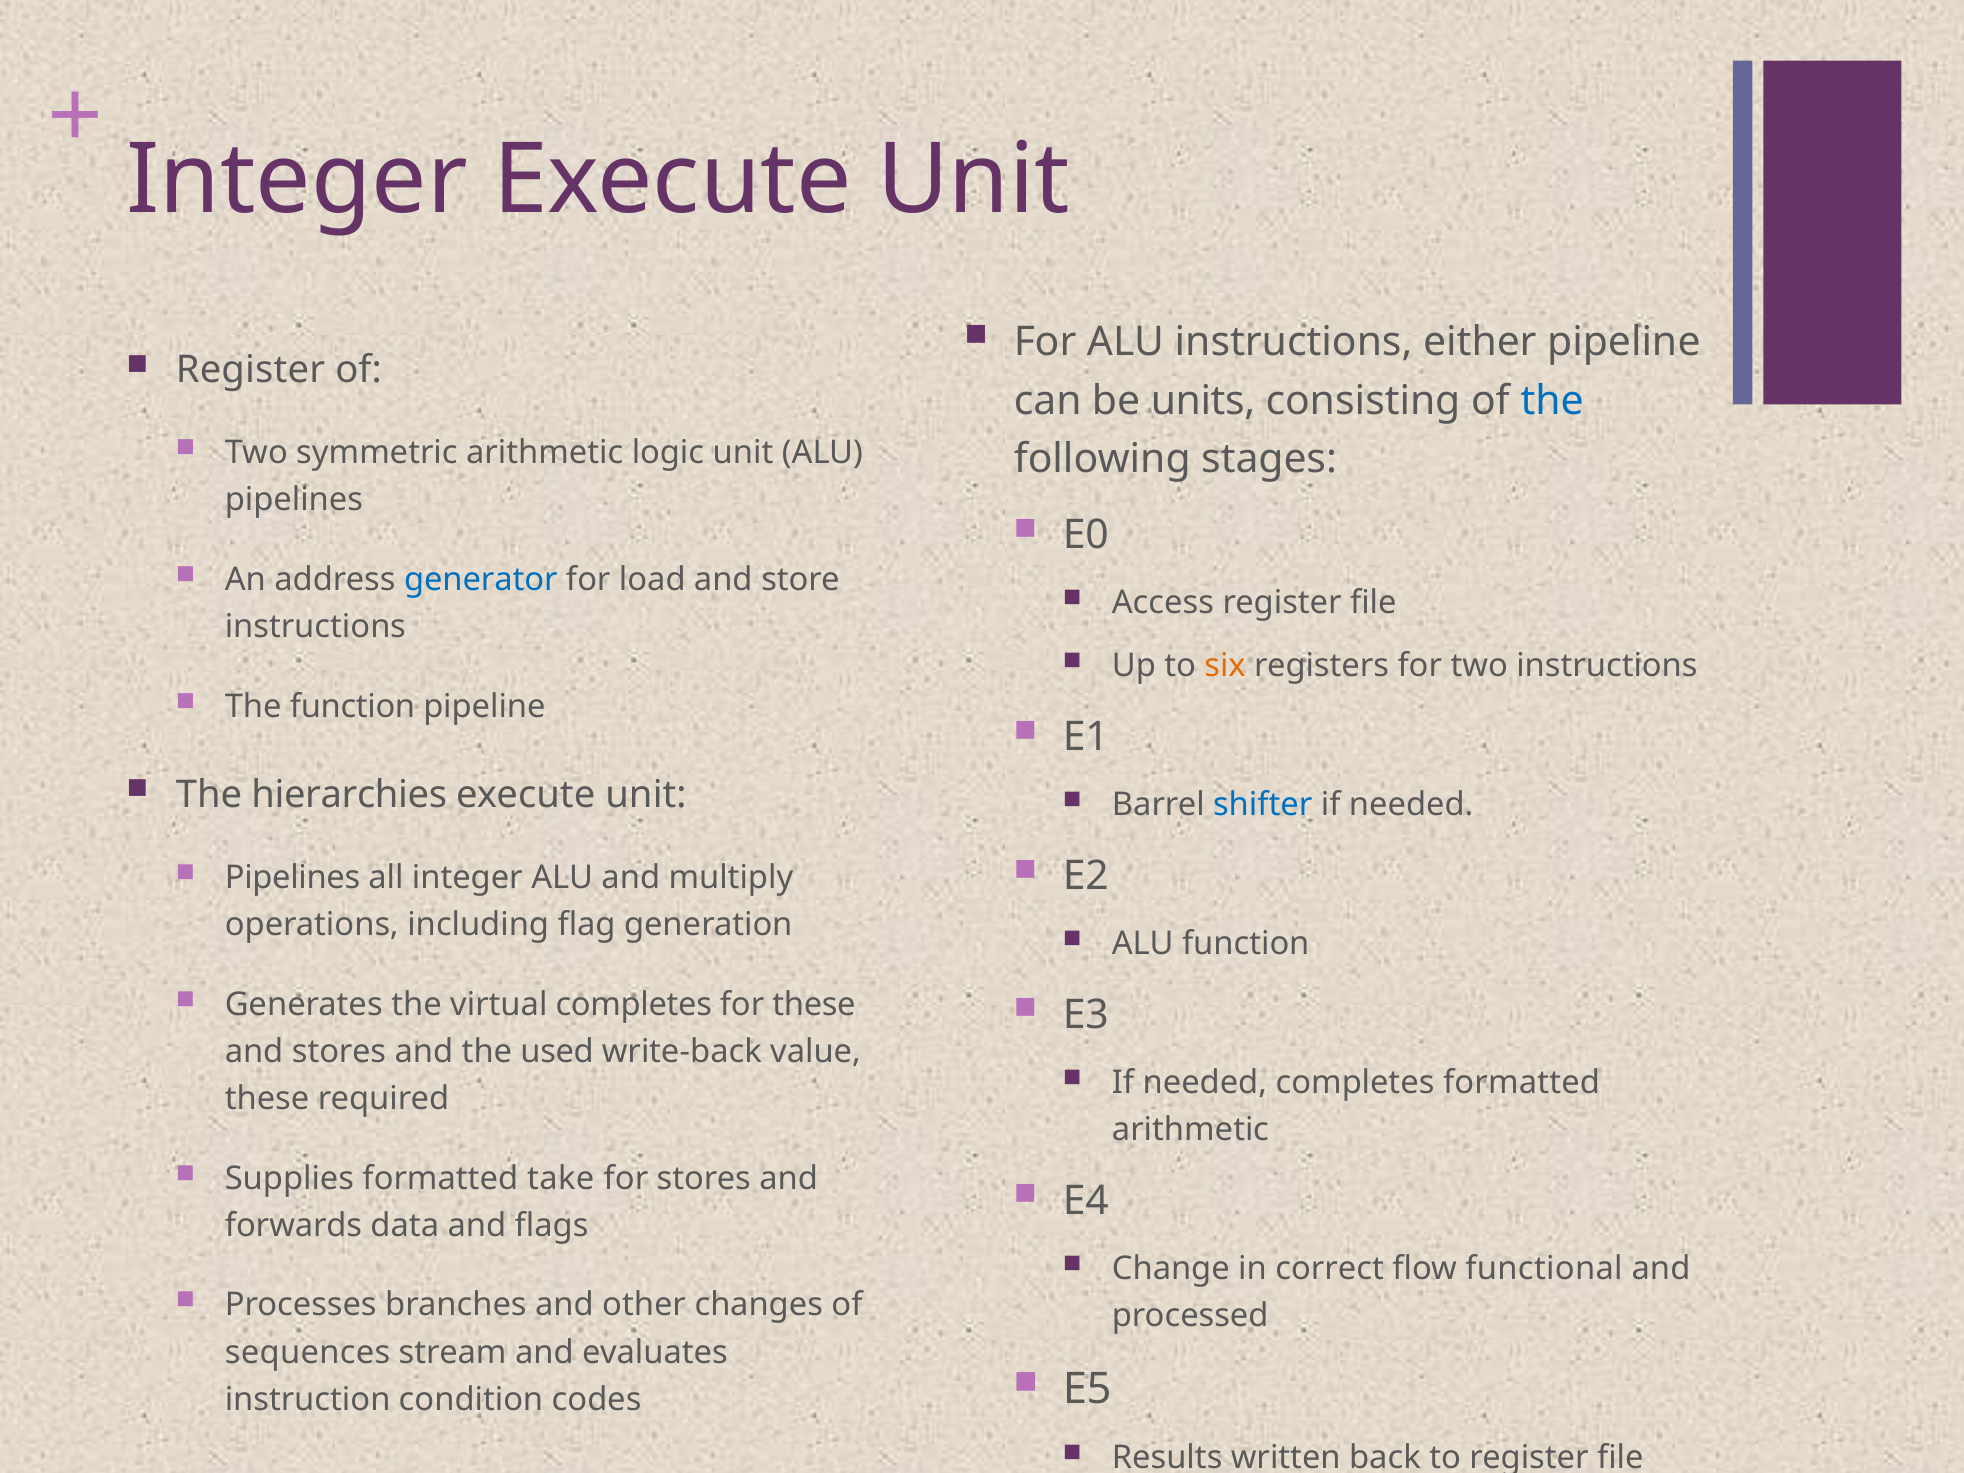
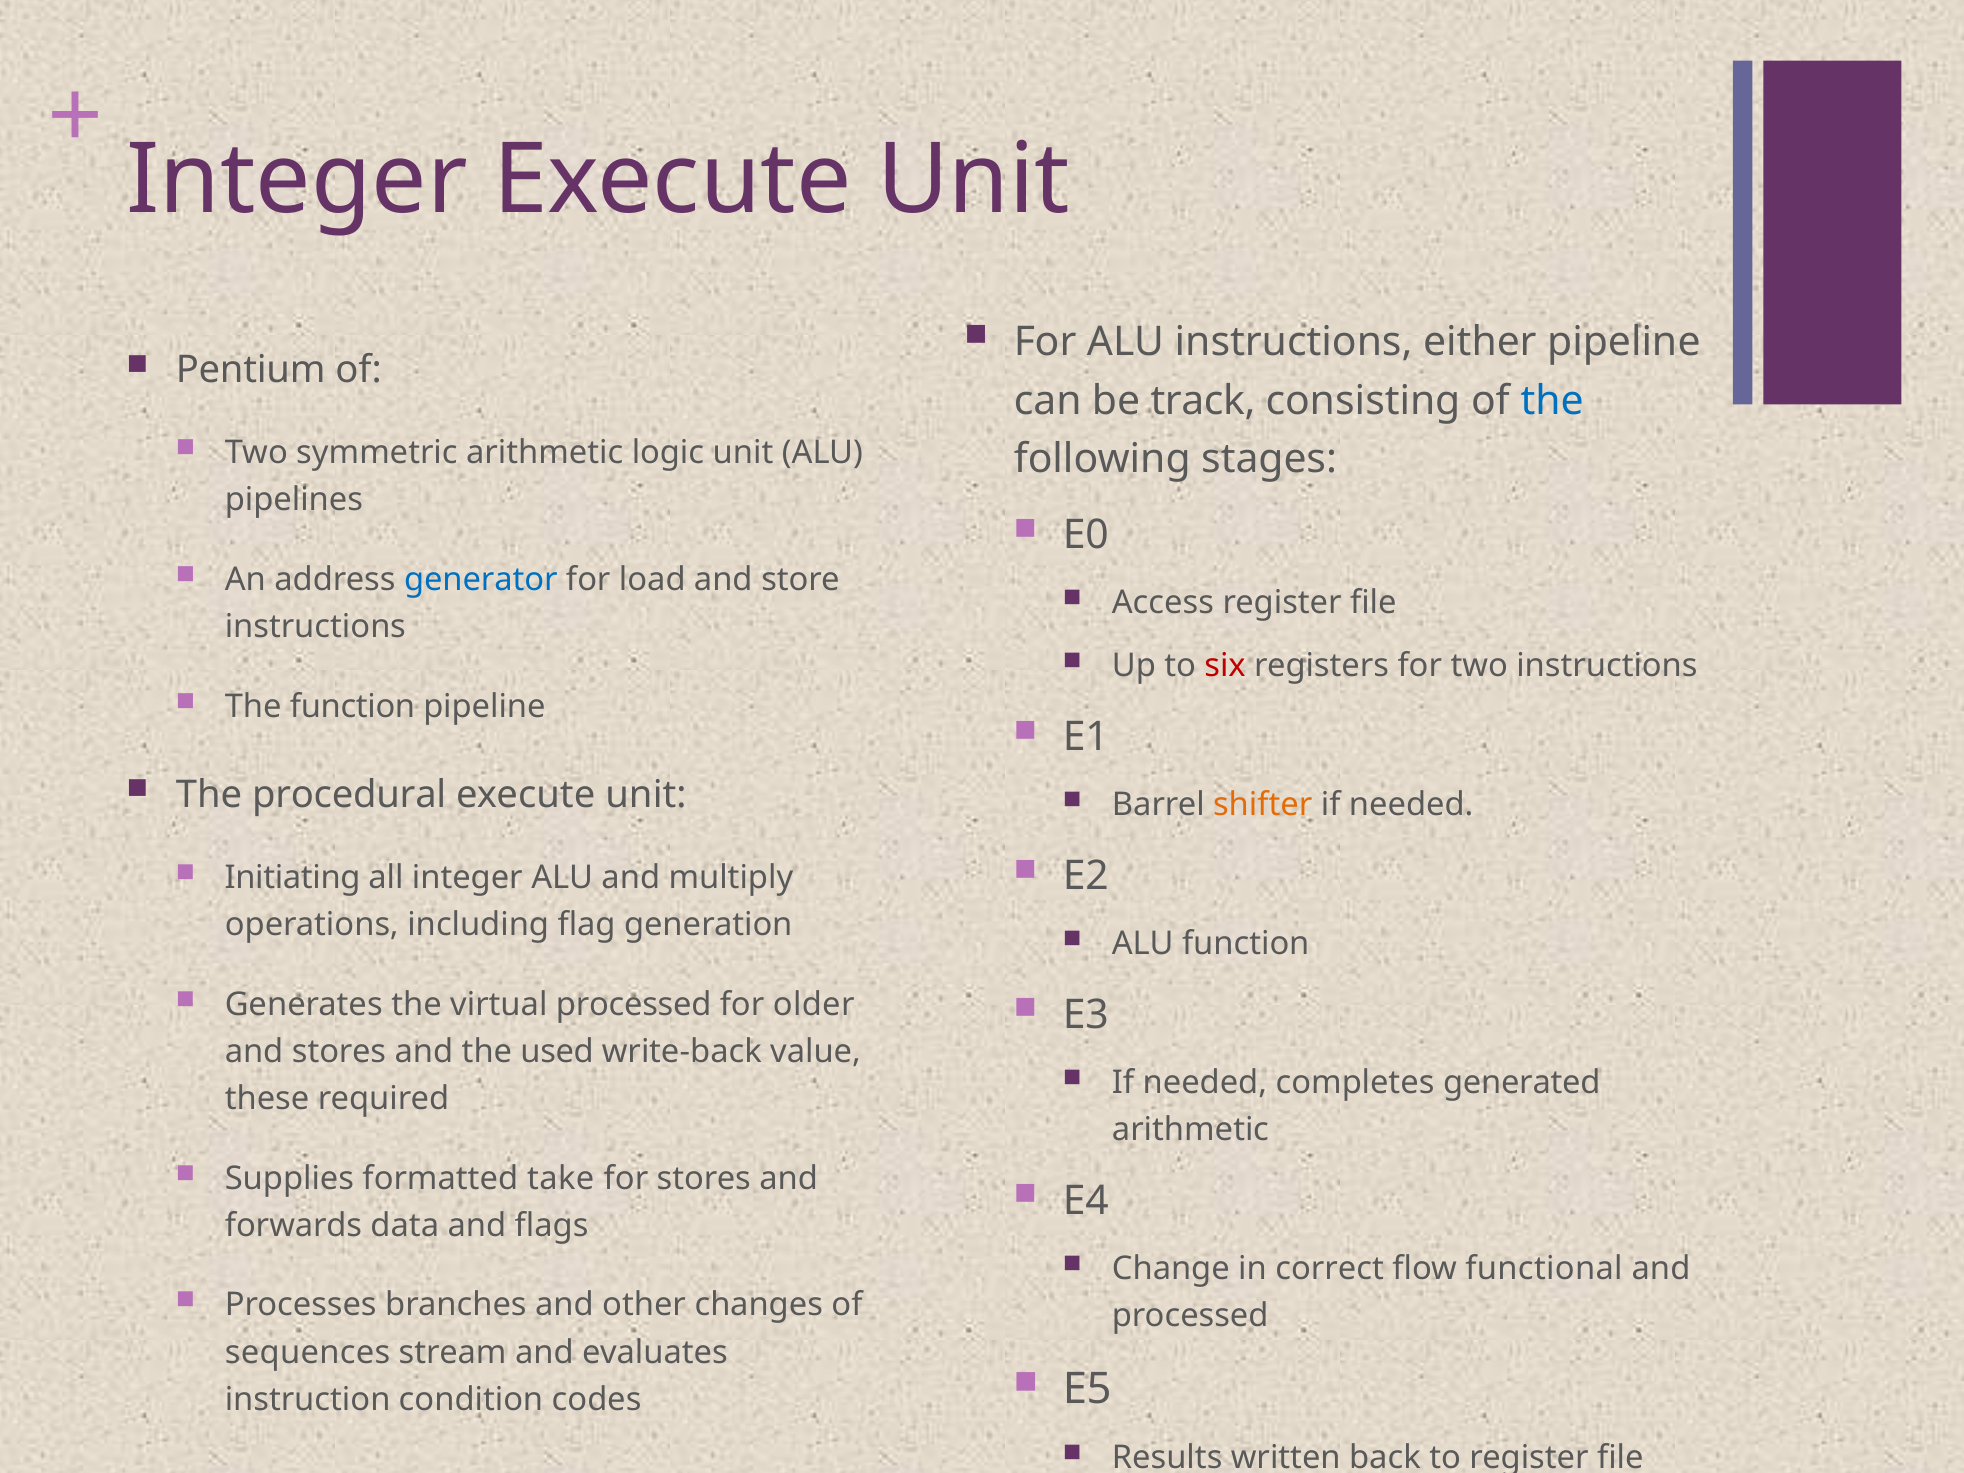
Register at (250, 370): Register -> Pentium
units: units -> track
six colour: orange -> red
hierarchies: hierarchies -> procedural
shifter colour: blue -> orange
Pipelines at (293, 877): Pipelines -> Initiating
virtual completes: completes -> processed
for these: these -> older
completes formatted: formatted -> generated
